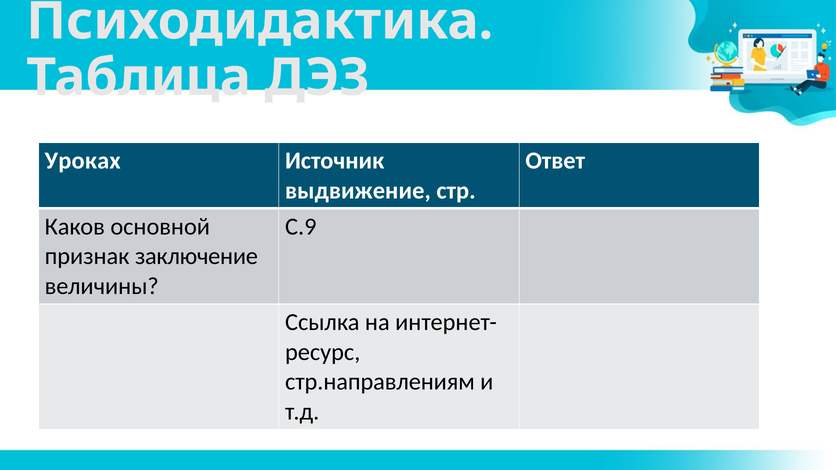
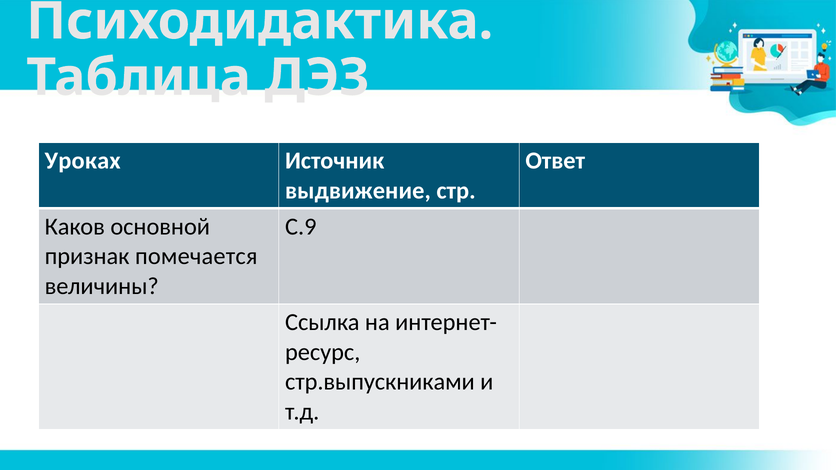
заключение: заключение -> помечается
стр.направлениям: стр.направлениям -> стр.выпускниками
